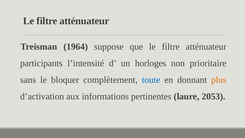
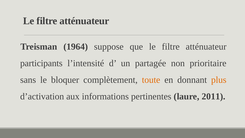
horloges: horloges -> partagée
toute colour: blue -> orange
2053: 2053 -> 2011
